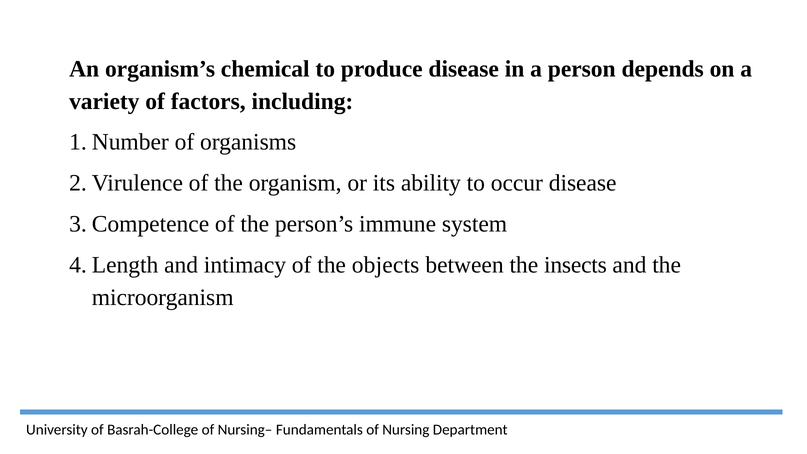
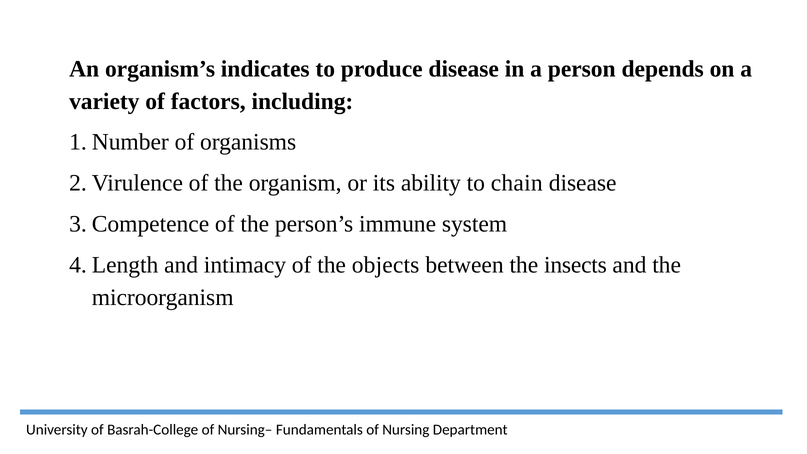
chemical: chemical -> indicates
occur: occur -> chain
